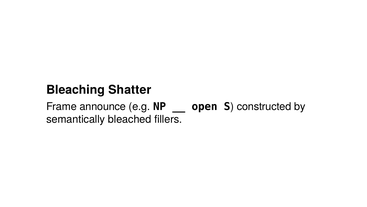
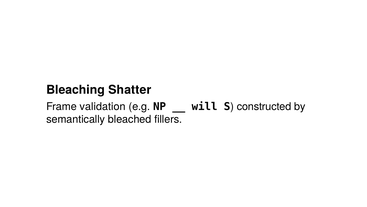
announce: announce -> validation
open: open -> will
